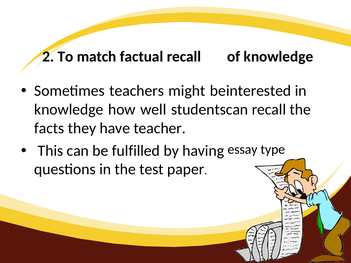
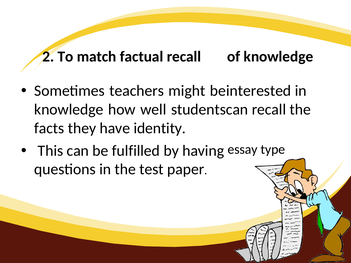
teacher: teacher -> identity
